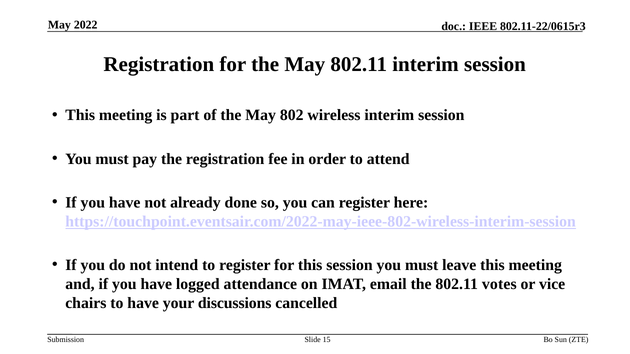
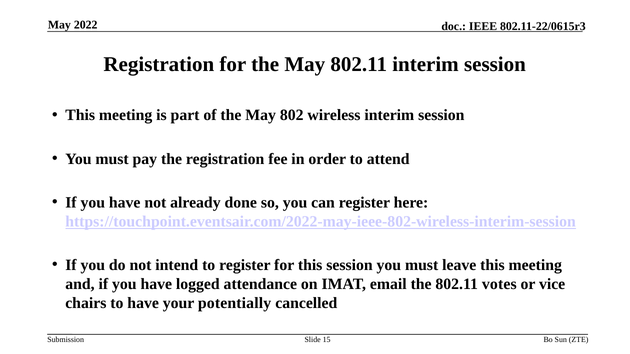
discussions: discussions -> potentially
